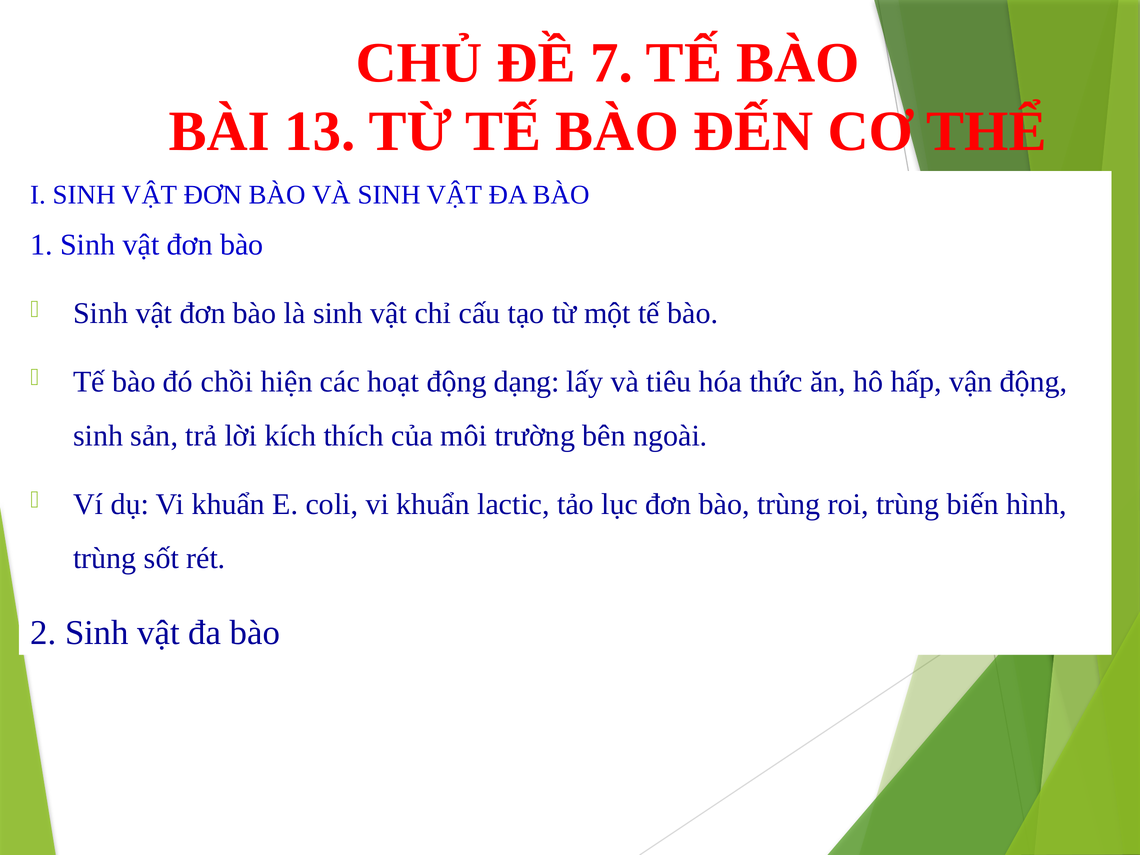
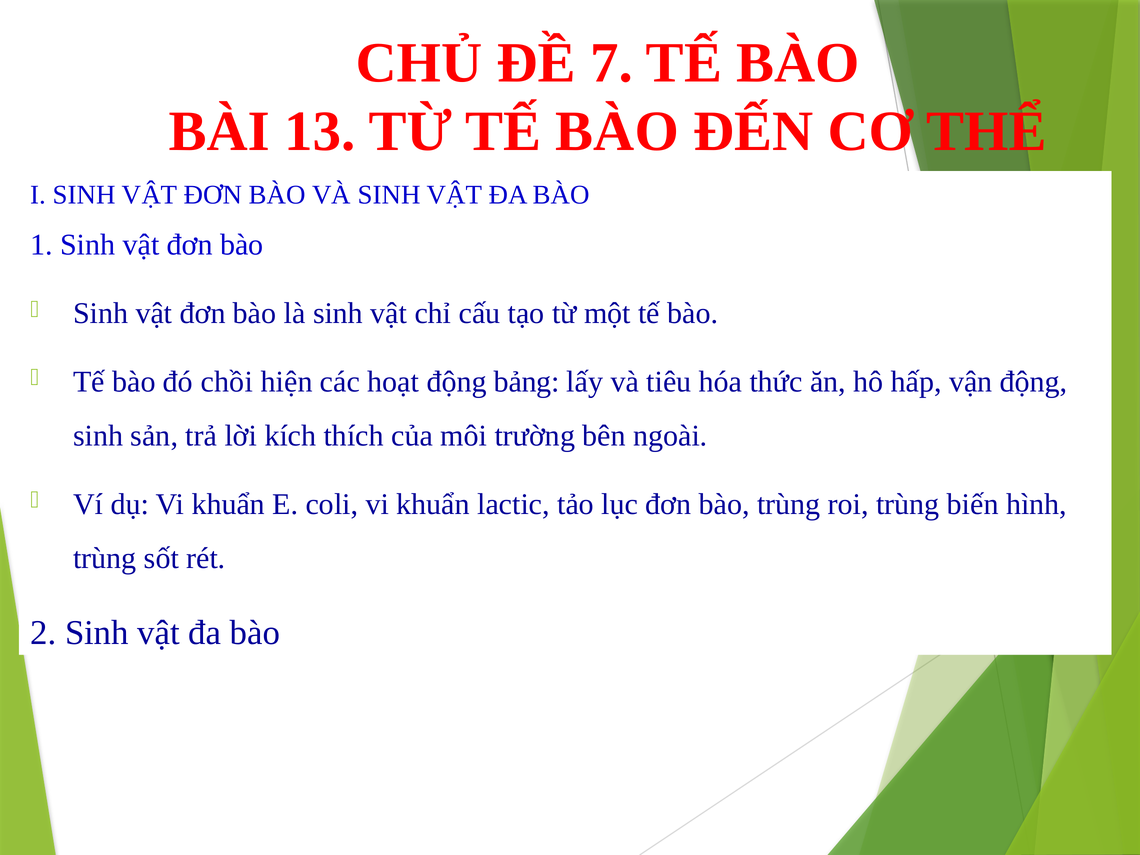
dạng: dạng -> bảng
